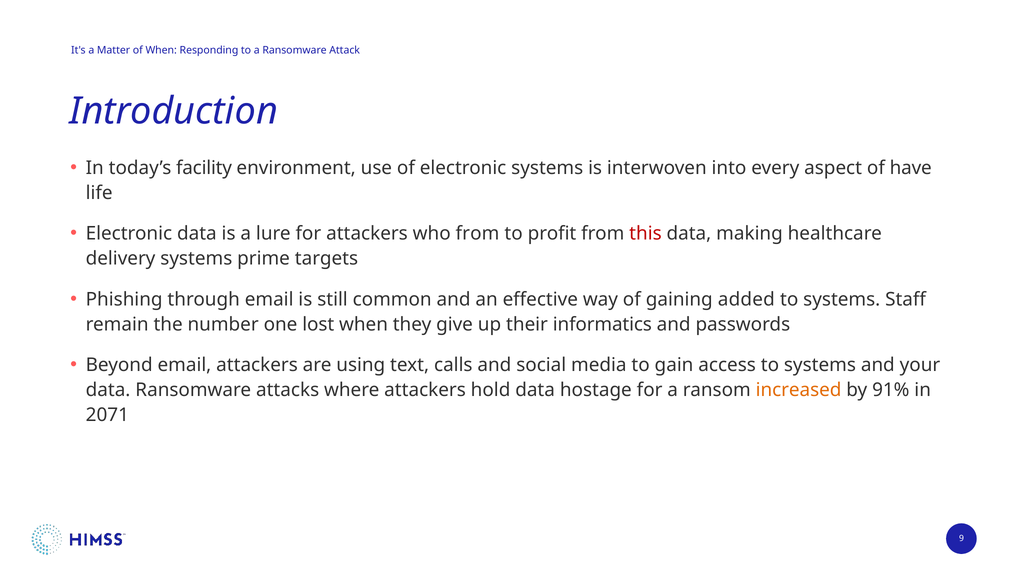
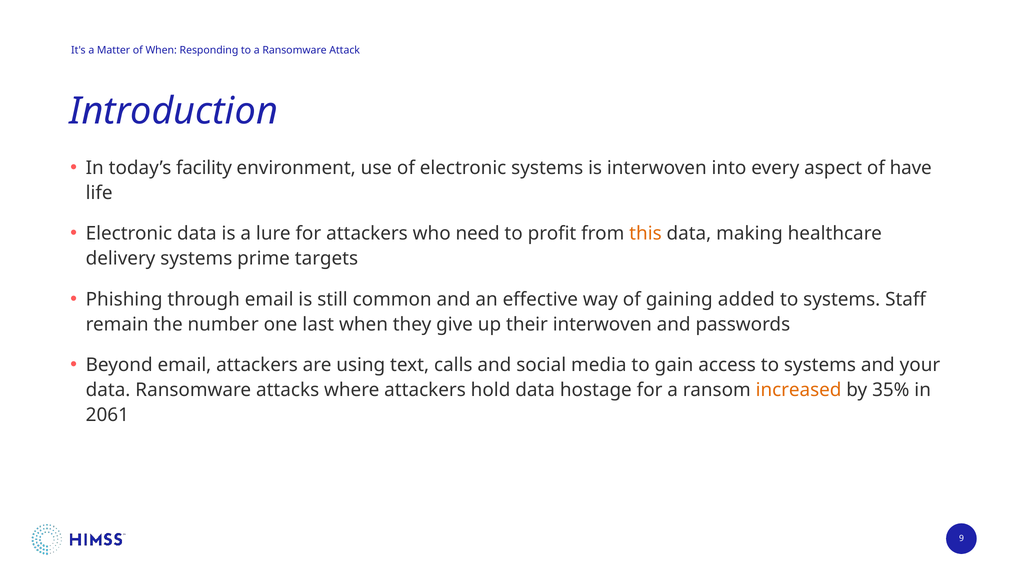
who from: from -> need
this colour: red -> orange
lost: lost -> last
their informatics: informatics -> interwoven
91%: 91% -> 35%
2071: 2071 -> 2061
